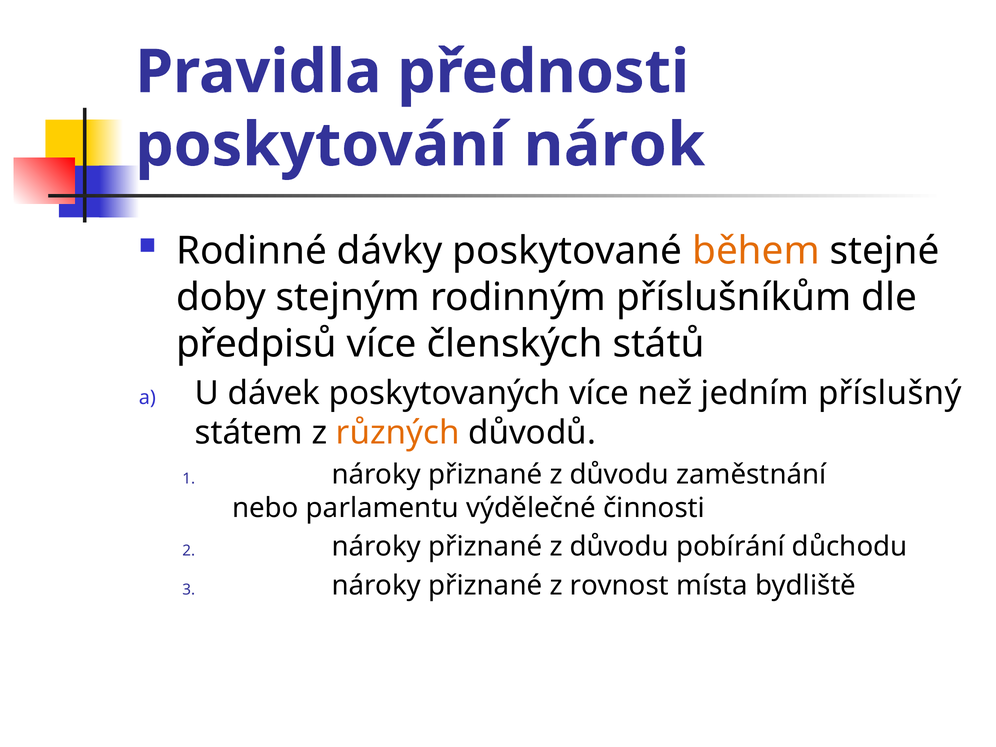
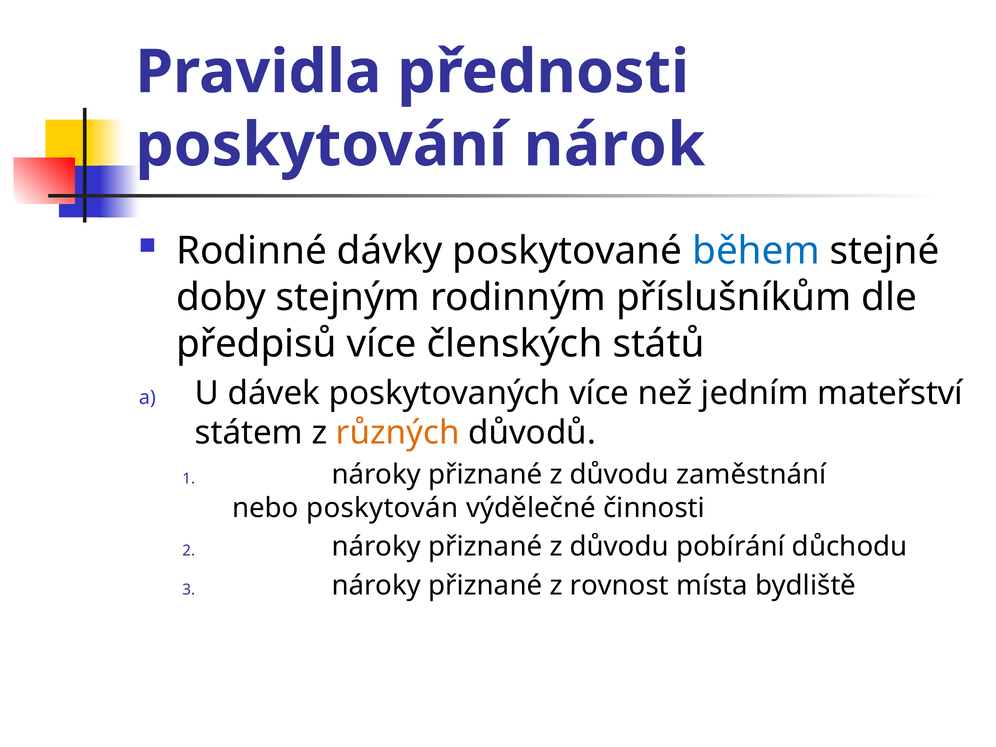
během colour: orange -> blue
příslušný: příslušný -> mateřství
parlamentu: parlamentu -> poskytován
